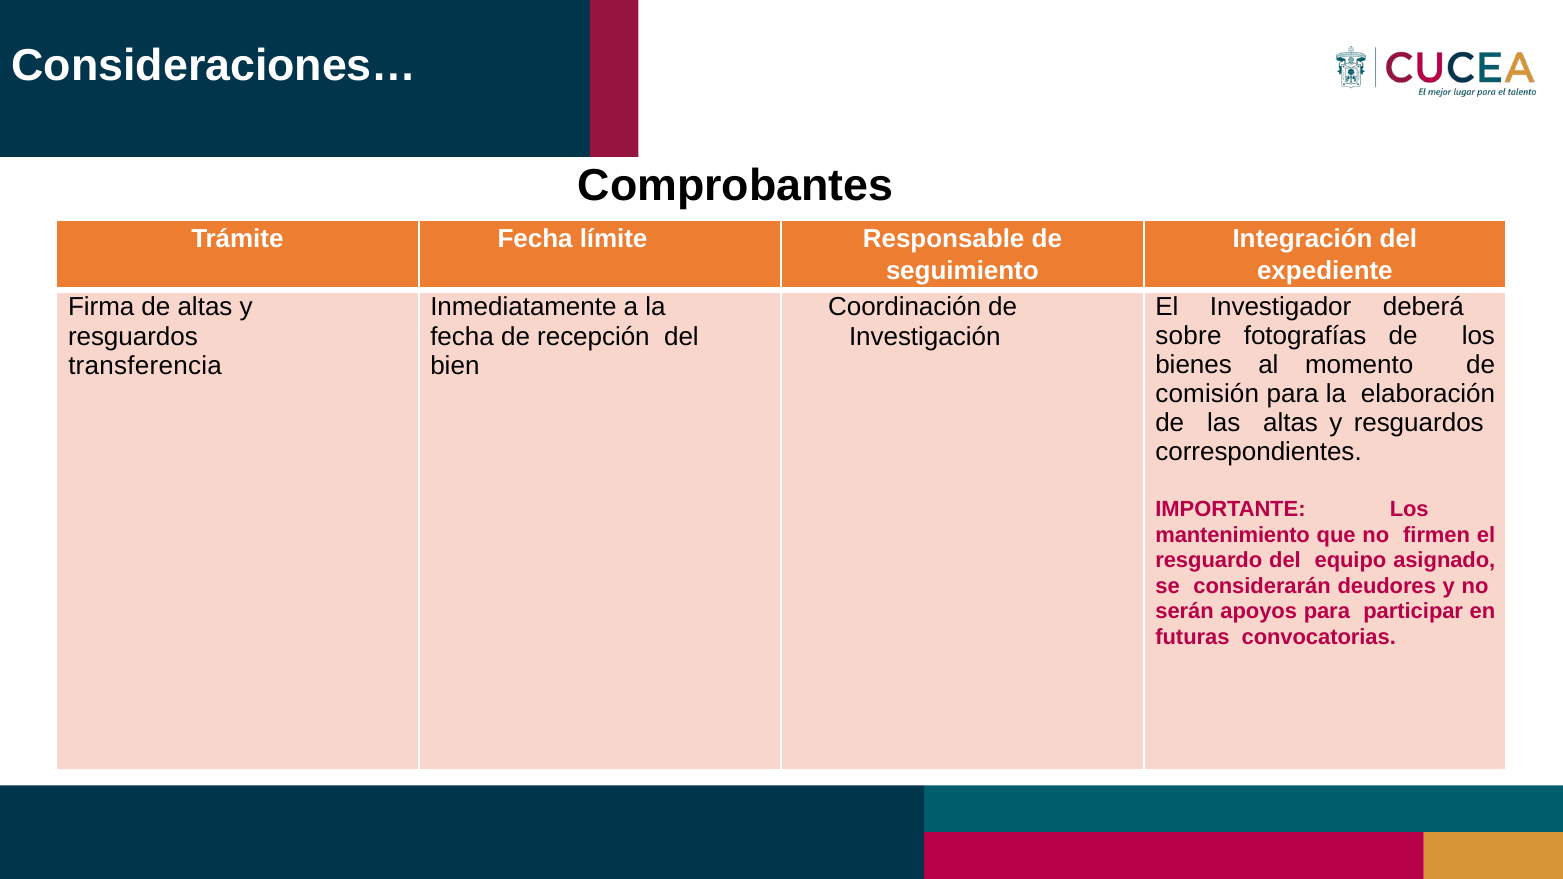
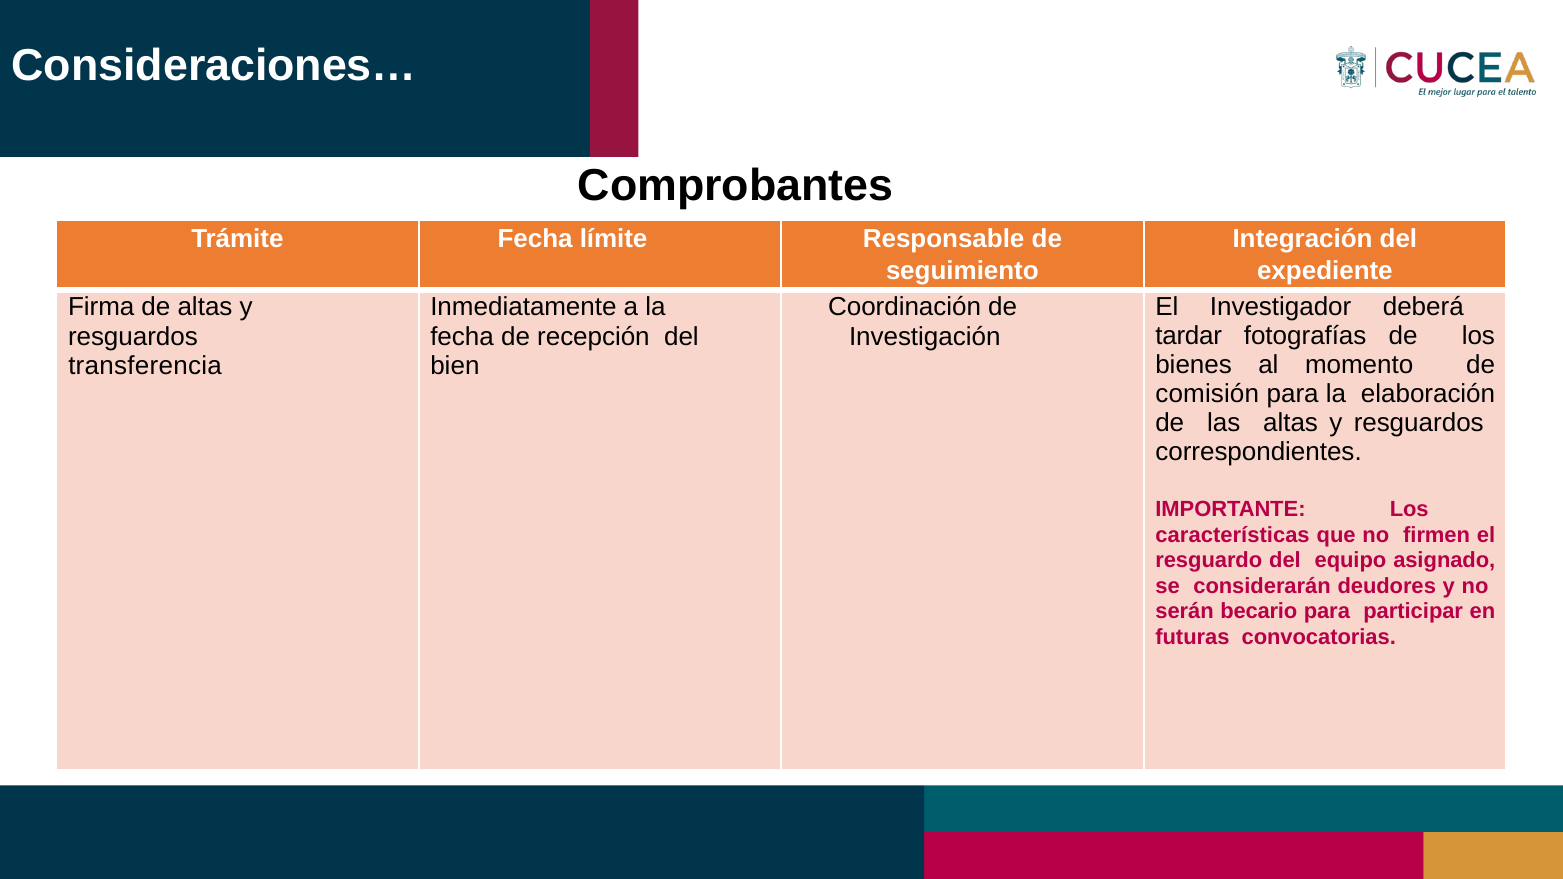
sobre: sobre -> tardar
mantenimiento: mantenimiento -> características
apoyos: apoyos -> becario
